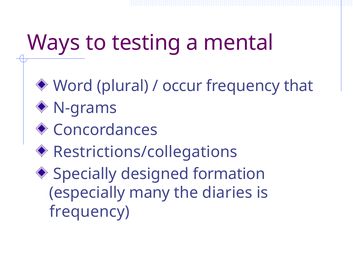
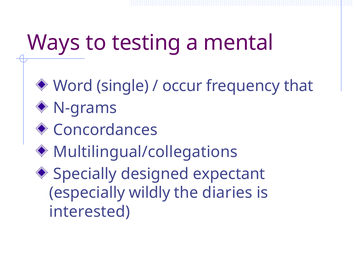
plural: plural -> single
Restrictions/collegations: Restrictions/collegations -> Multilingual/collegations
formation: formation -> expectant
many: many -> wildly
frequency at (90, 211): frequency -> interested
